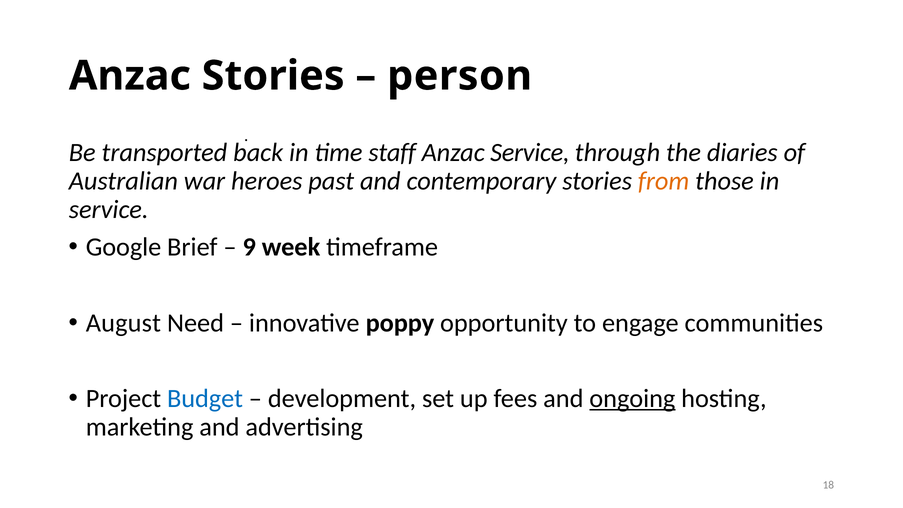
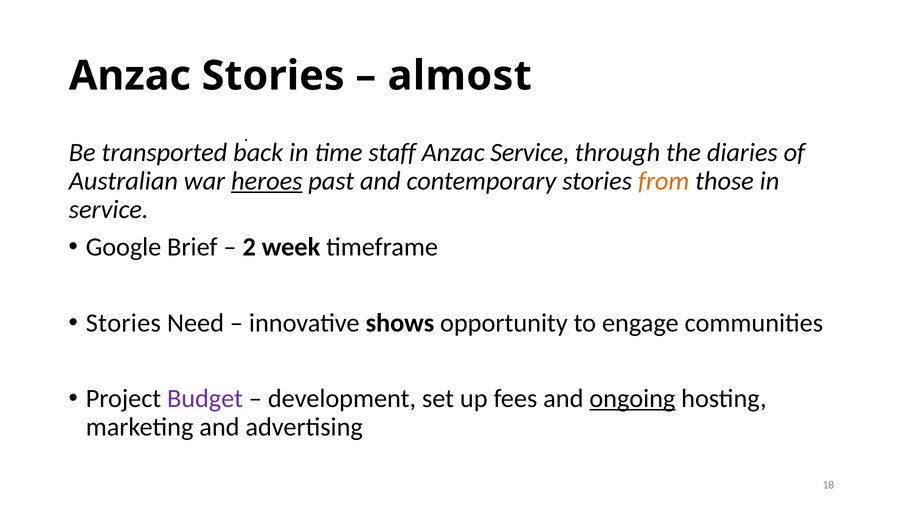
person: person -> almost
heroes underline: none -> present
9: 9 -> 2
August at (123, 323): August -> Stories
poppy: poppy -> shows
Budget colour: blue -> purple
